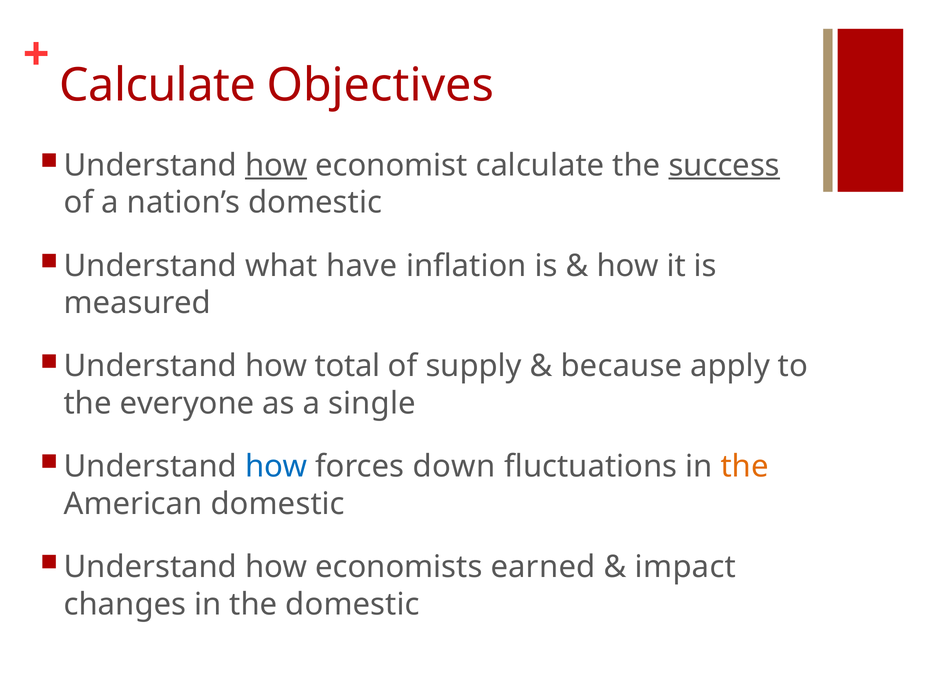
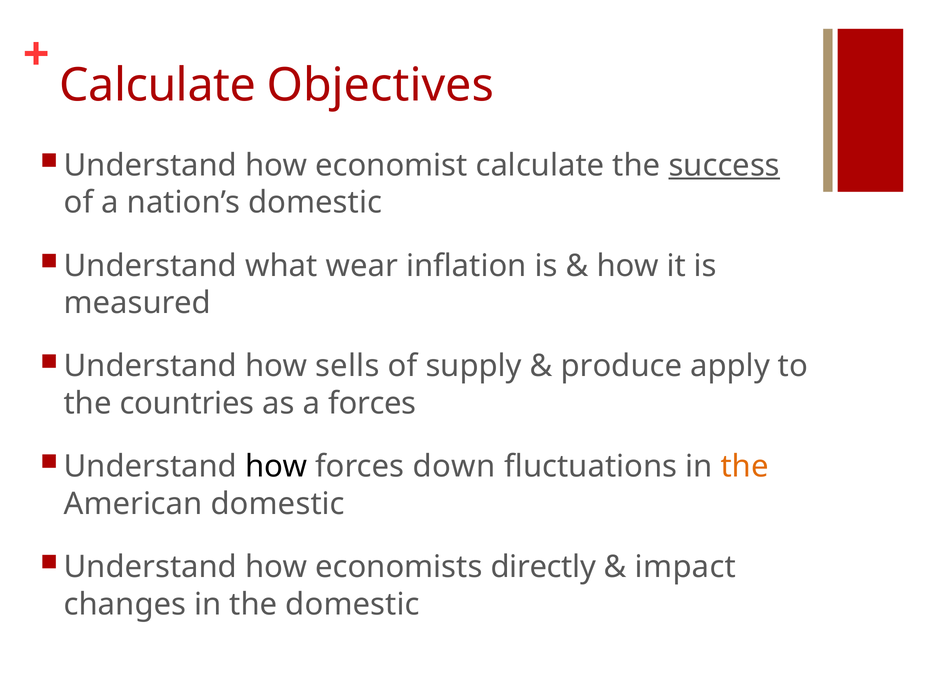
how at (276, 165) underline: present -> none
have: have -> wear
total: total -> sells
because: because -> produce
everyone: everyone -> countries
a single: single -> forces
how at (276, 467) colour: blue -> black
earned: earned -> directly
